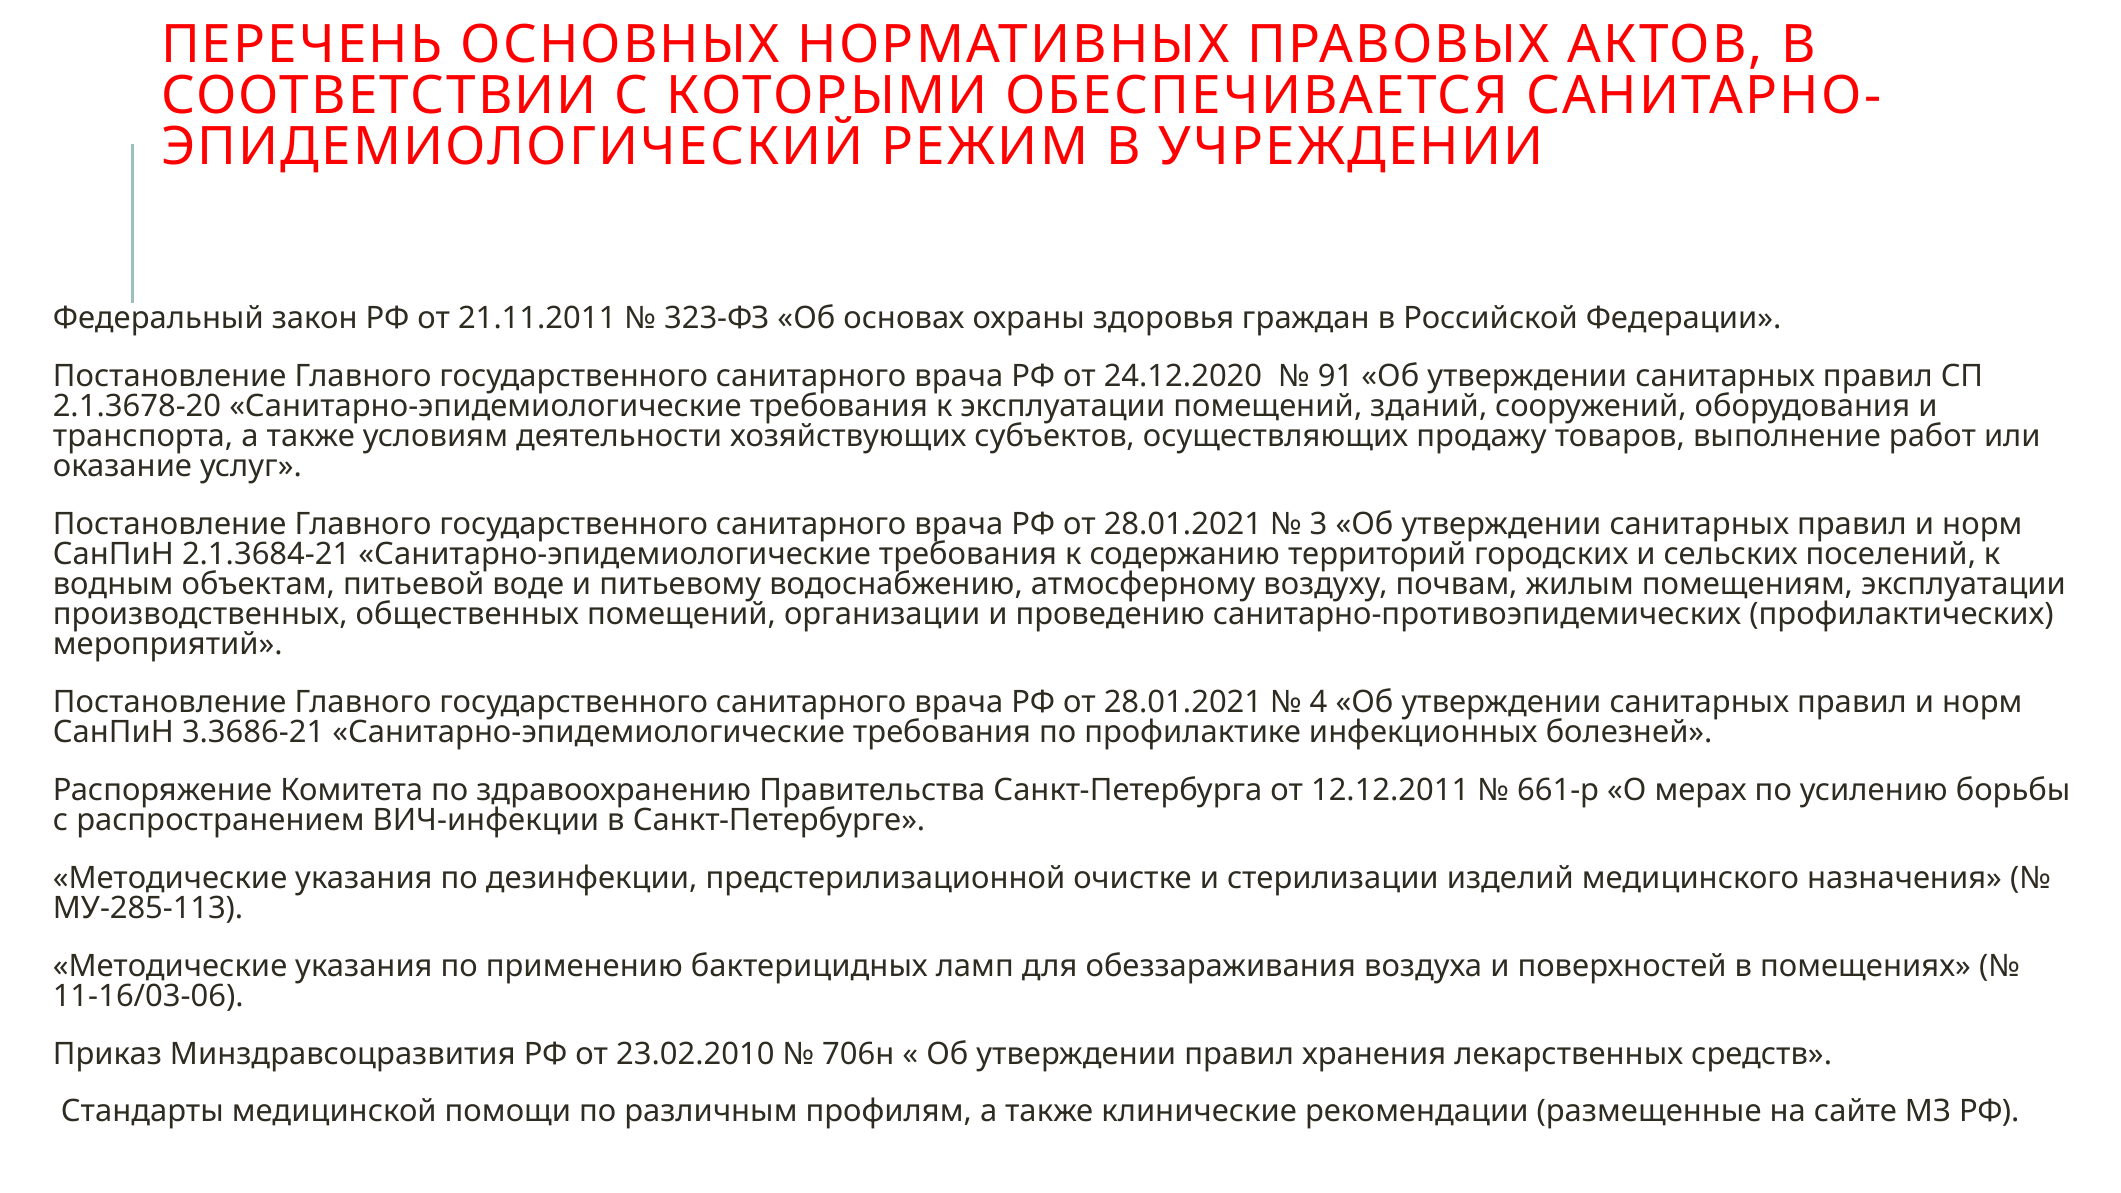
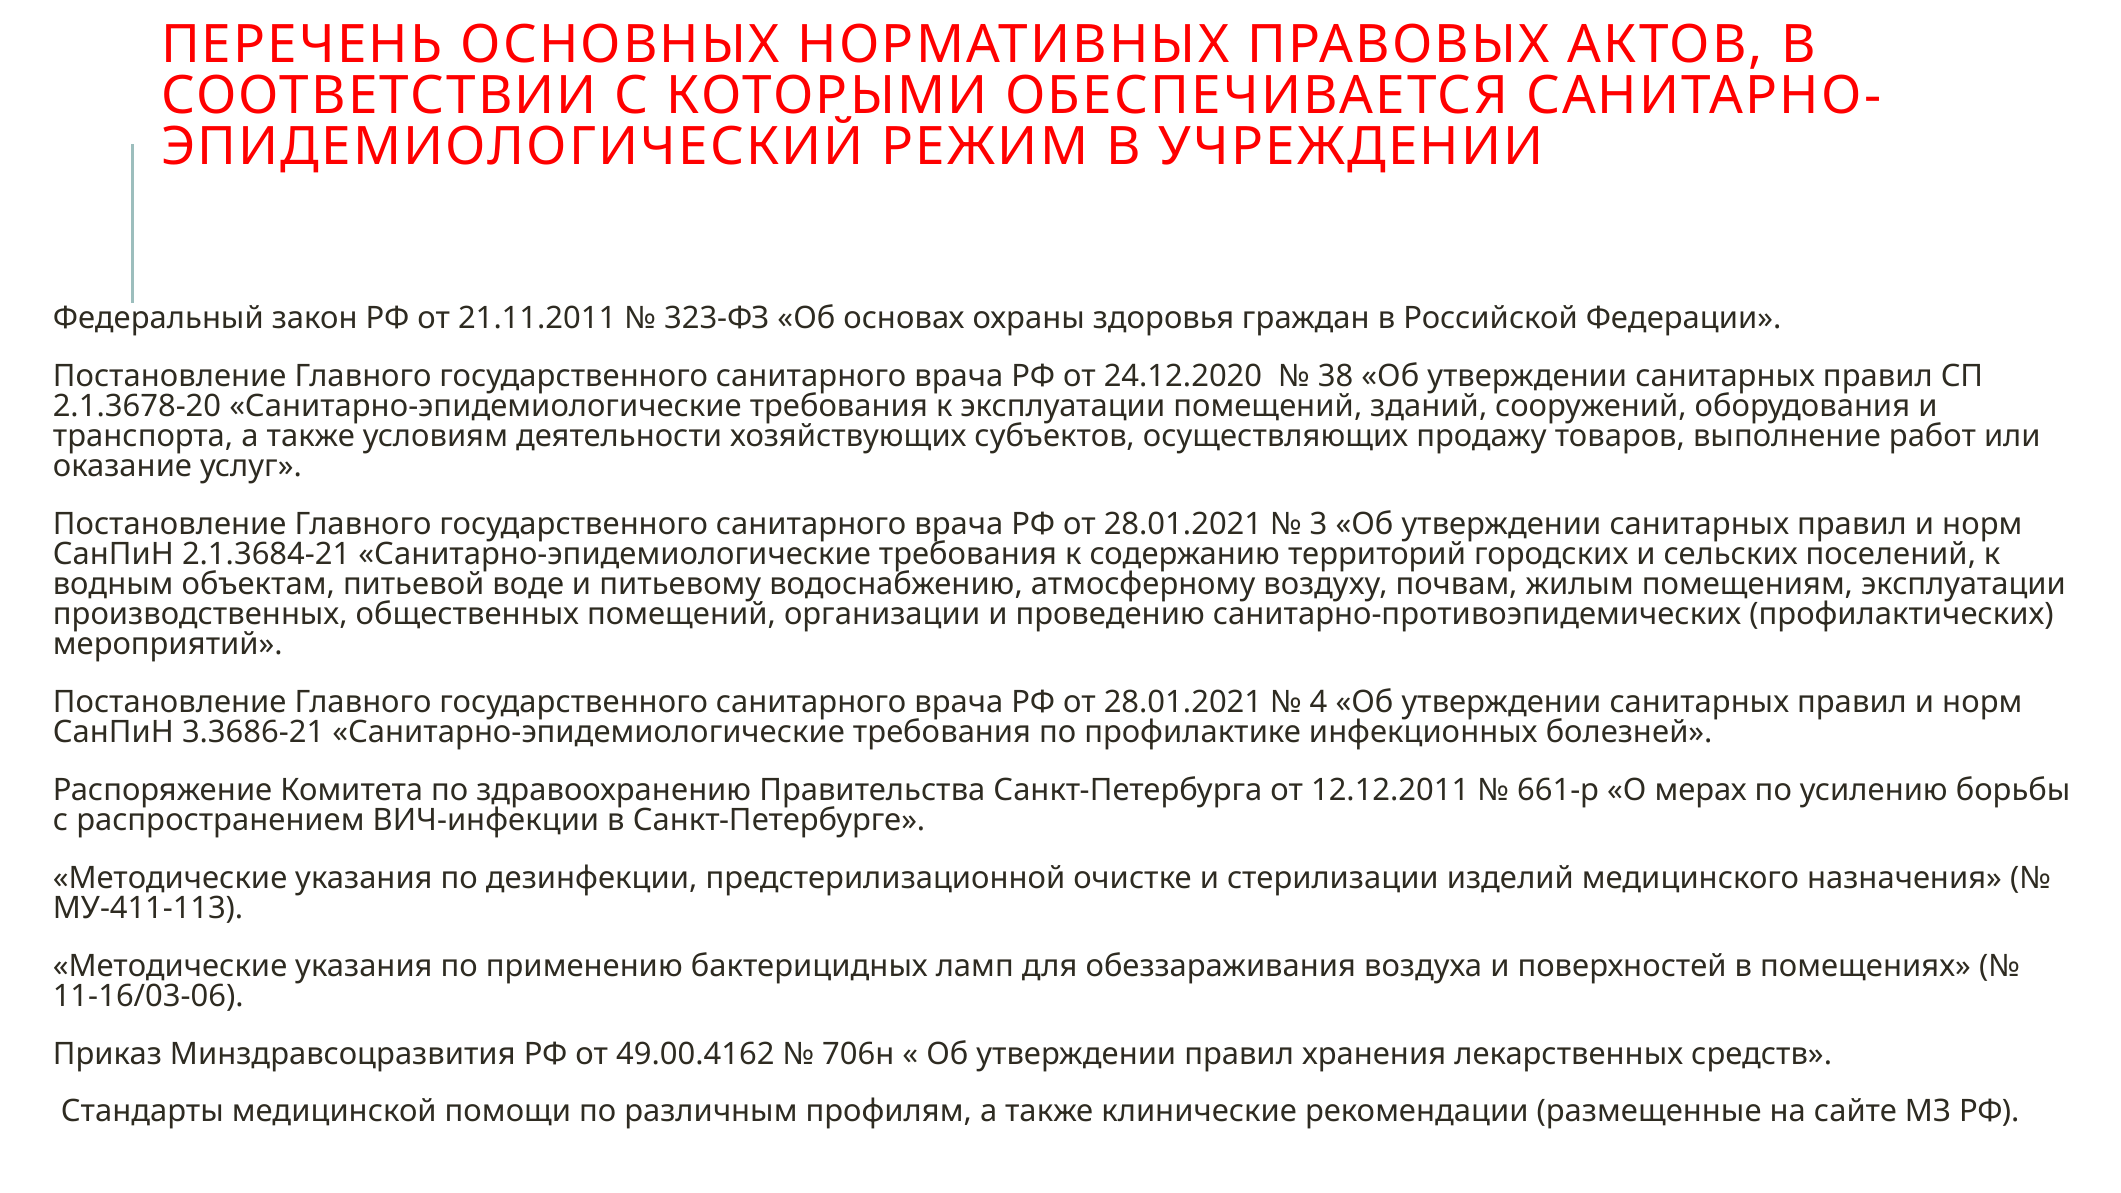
91: 91 -> 38
МУ-285-113: МУ-285-113 -> МУ-411-113
23.02.2010: 23.02.2010 -> 49.00.4162
